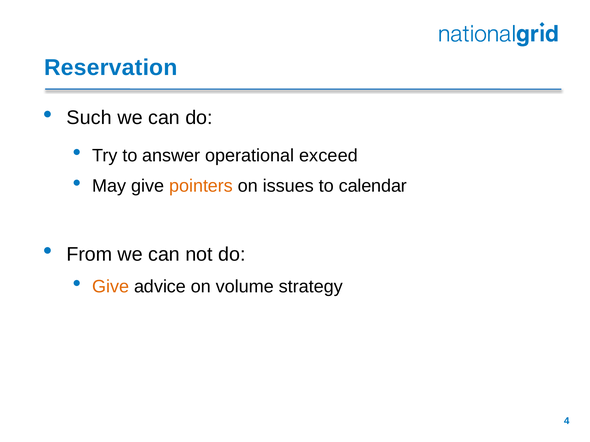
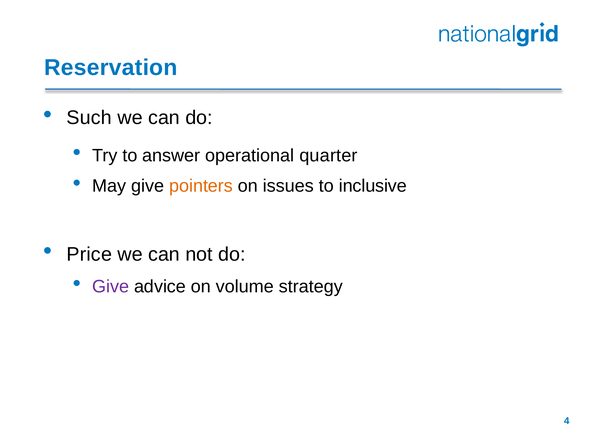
exceed: exceed -> quarter
calendar: calendar -> inclusive
From: From -> Price
Give at (111, 287) colour: orange -> purple
